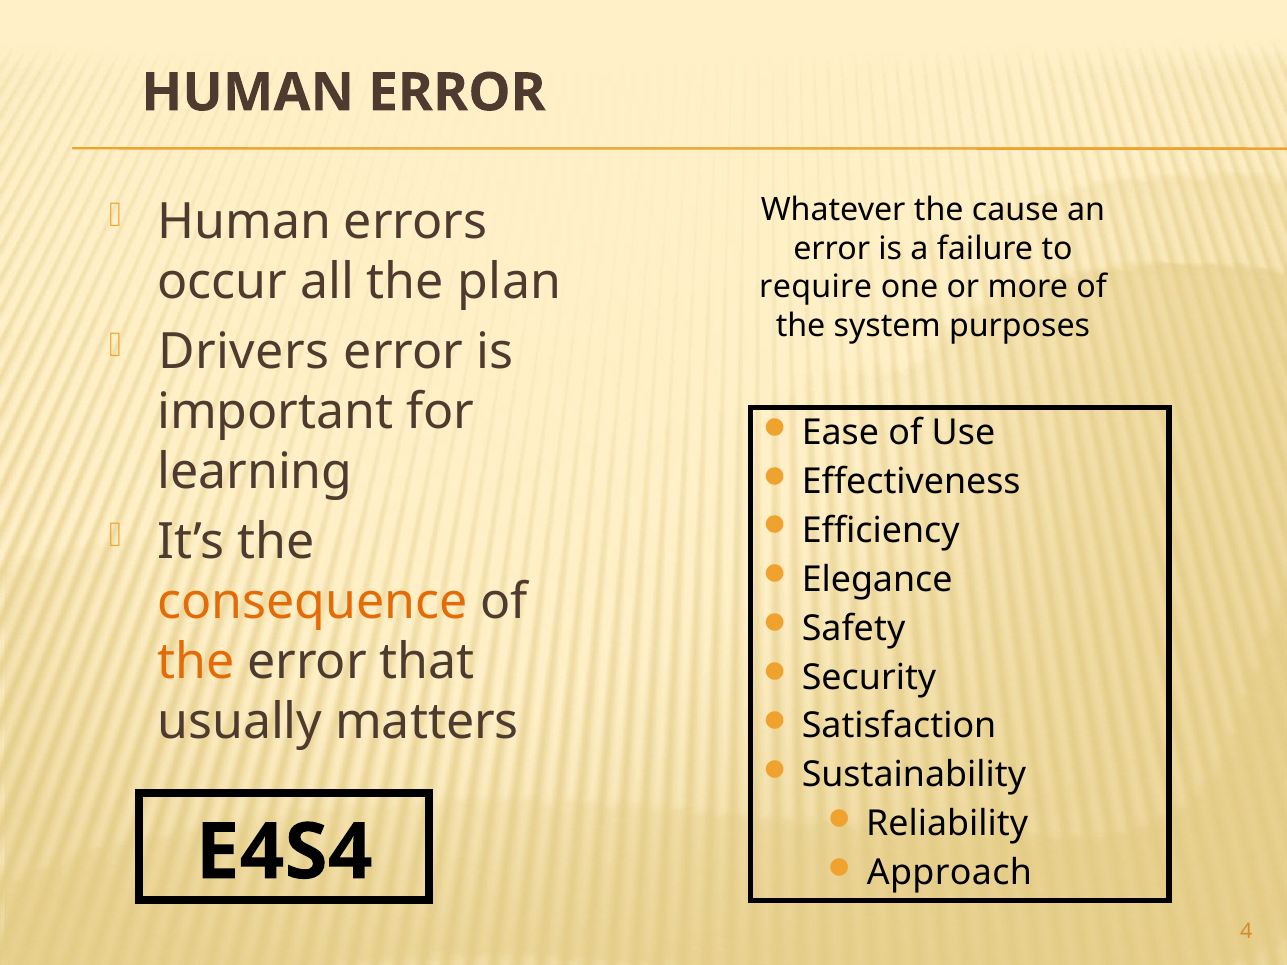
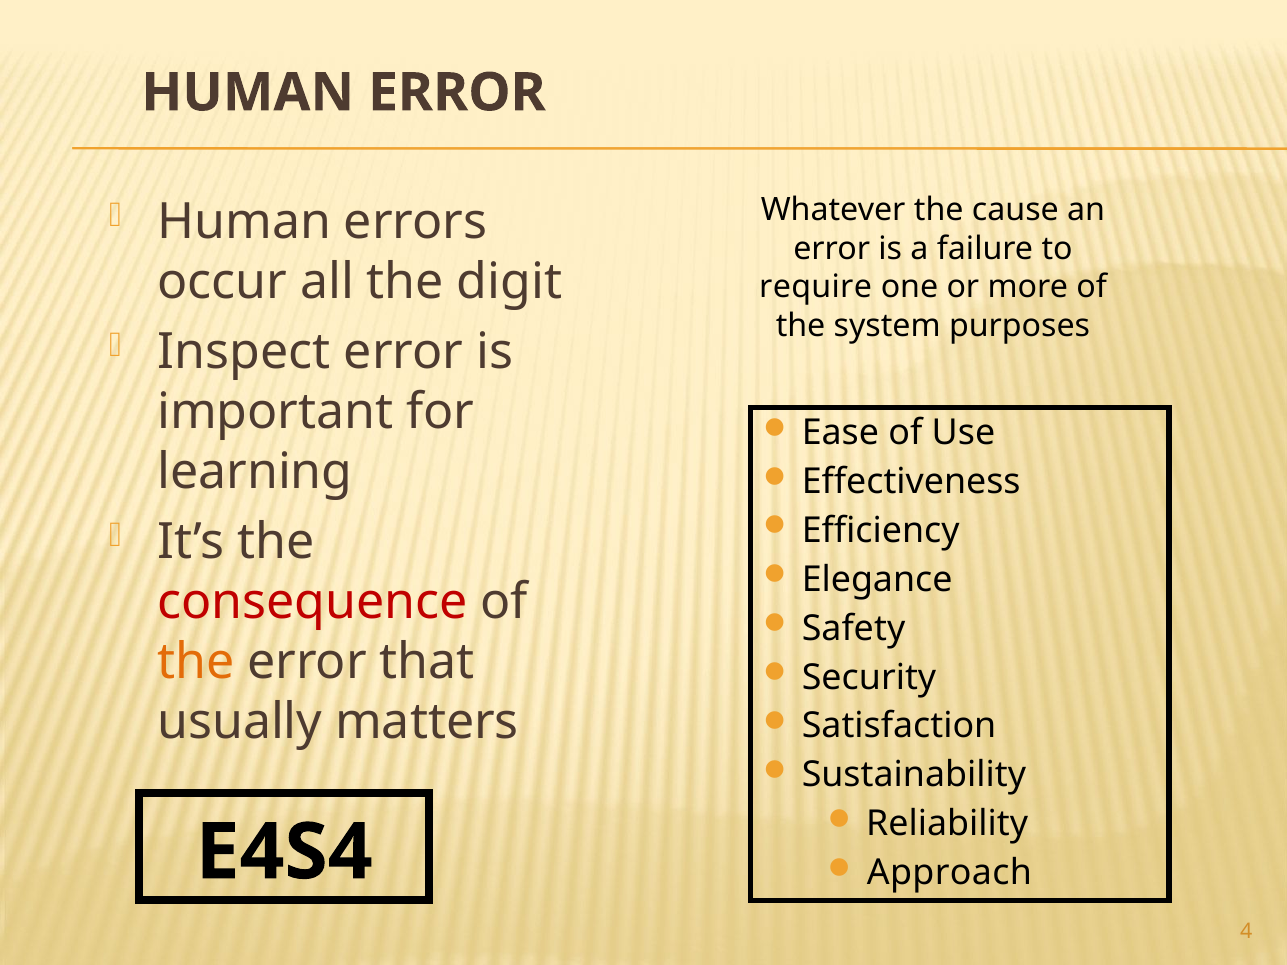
plan: plan -> digit
Drivers: Drivers -> Inspect
consequence colour: orange -> red
